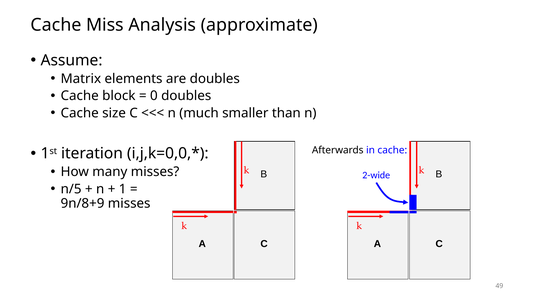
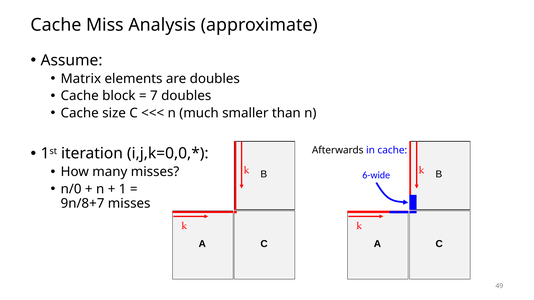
0: 0 -> 7
2-wide: 2-wide -> 6-wide
n/5: n/5 -> n/0
9n/8+9: 9n/8+9 -> 9n/8+7
